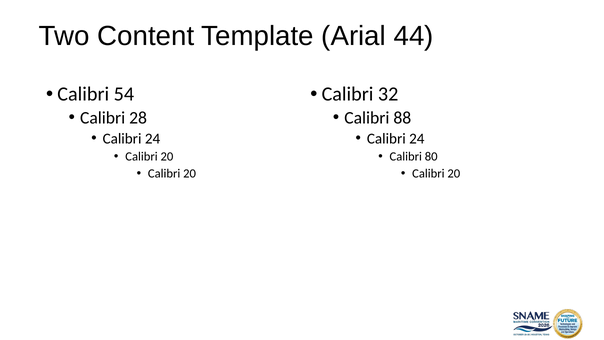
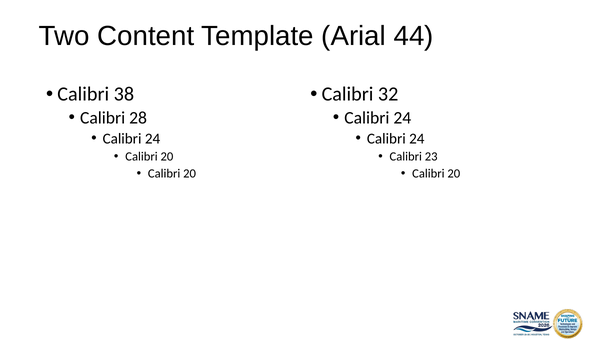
54: 54 -> 38
88 at (402, 118): 88 -> 24
80: 80 -> 23
